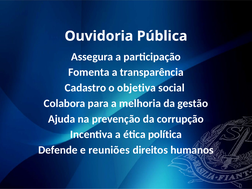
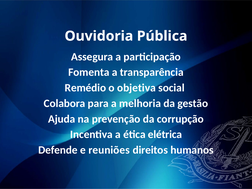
Cadastro: Cadastro -> Remédio
política: política -> elétrica
